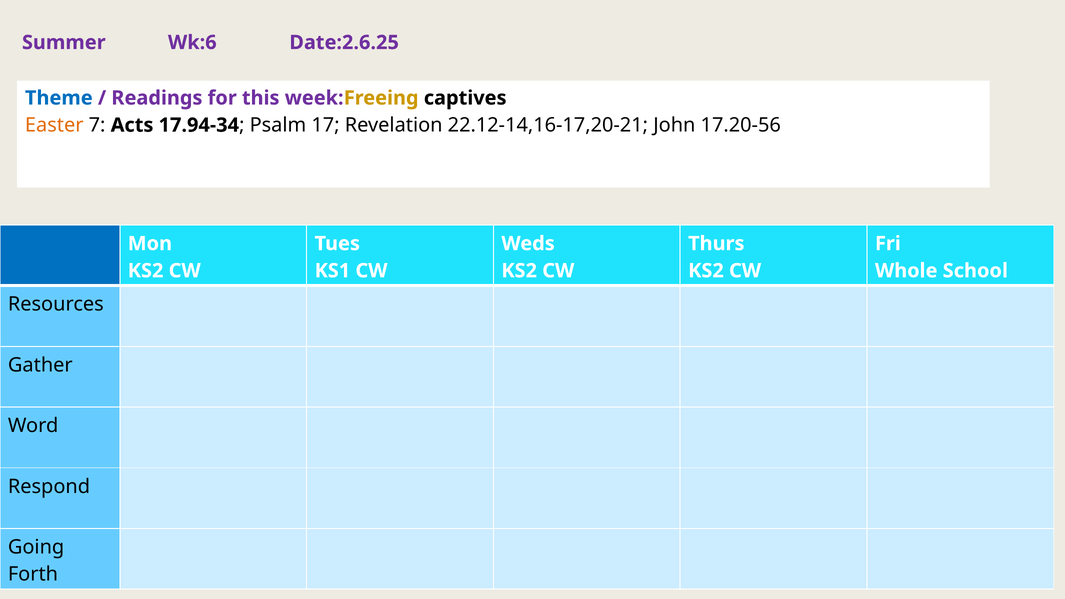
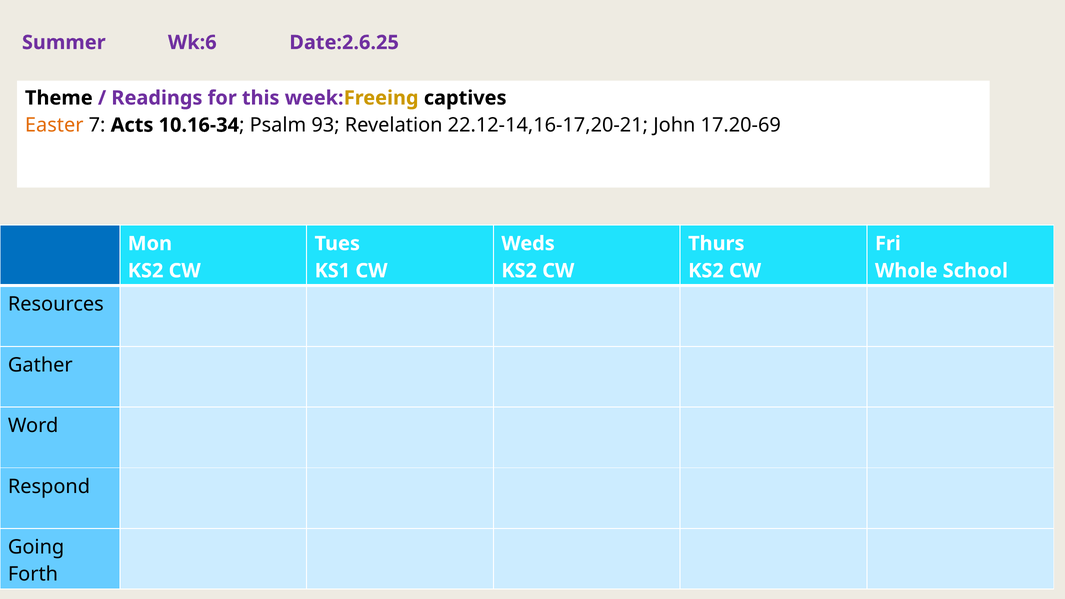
Theme colour: blue -> black
17.94-34: 17.94-34 -> 10.16-34
17: 17 -> 93
17.20-56: 17.20-56 -> 17.20-69
